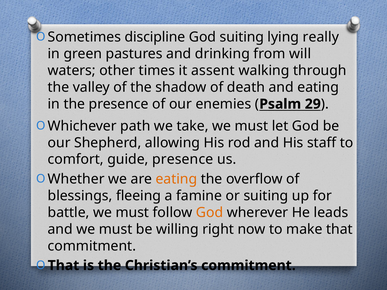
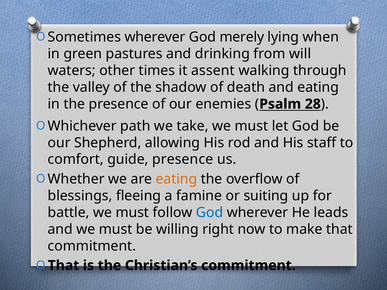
discipline at (155, 37): discipline -> wherever
God suiting: suiting -> merely
really: really -> when
29: 29 -> 28
God at (210, 213) colour: orange -> blue
